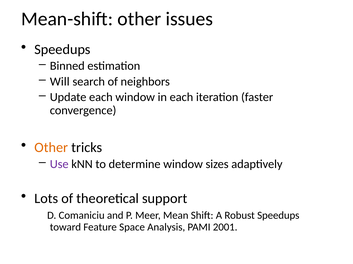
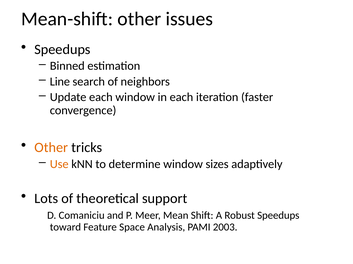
Will: Will -> Line
Use colour: purple -> orange
2001: 2001 -> 2003
